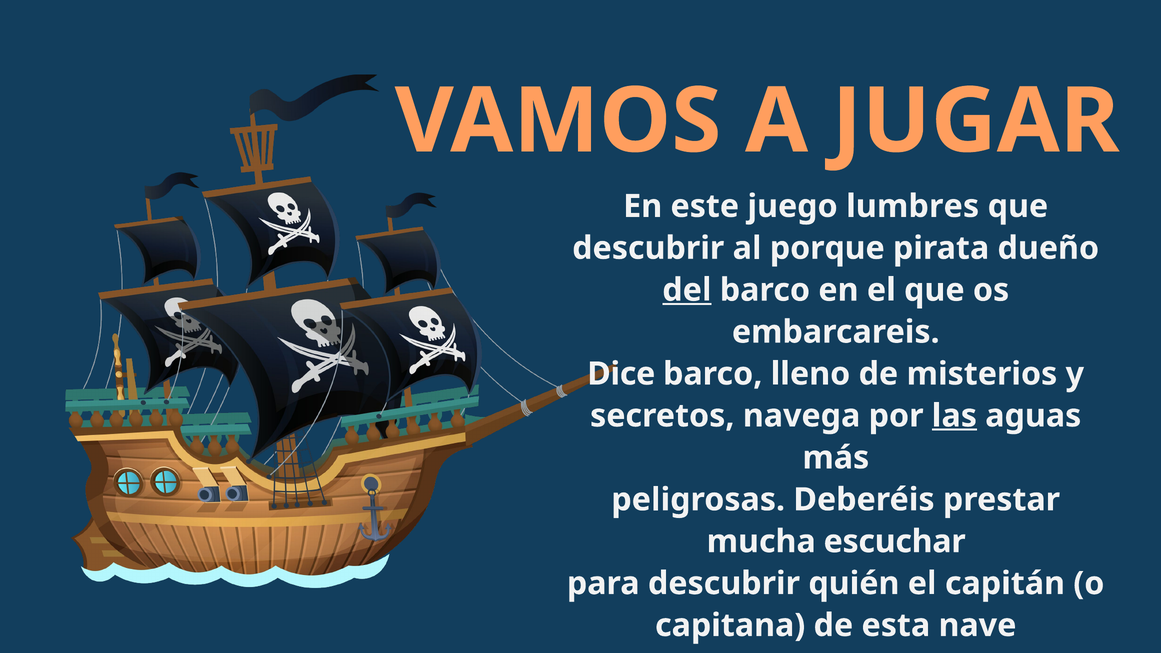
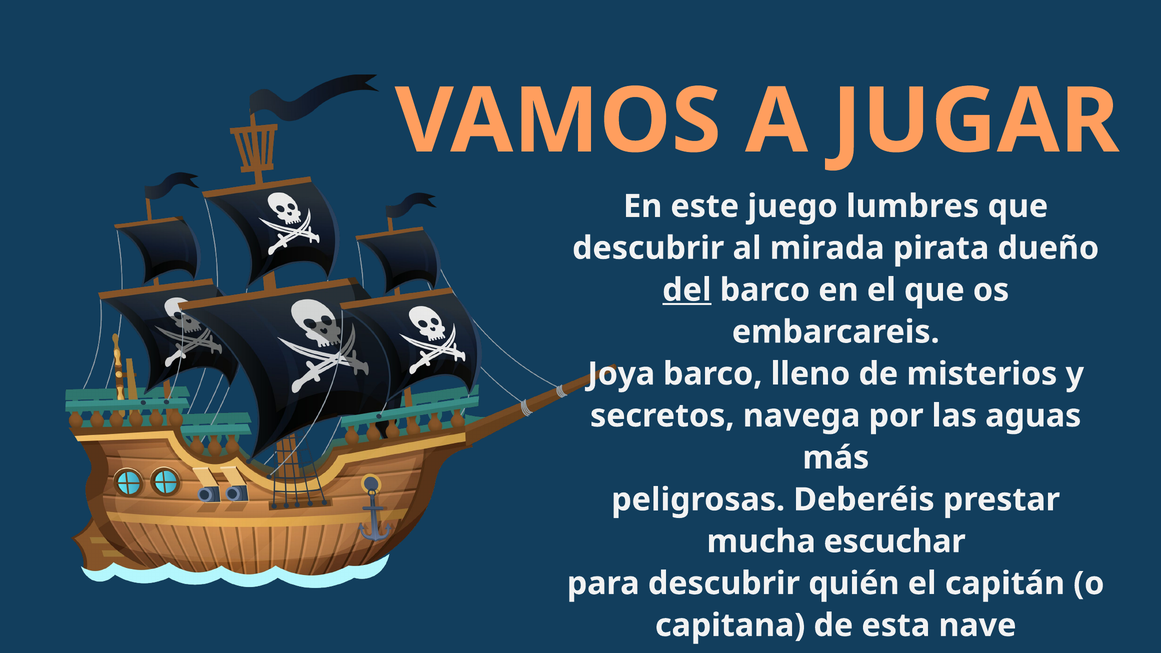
porque: porque -> mirada
Dice: Dice -> Joya
las underline: present -> none
